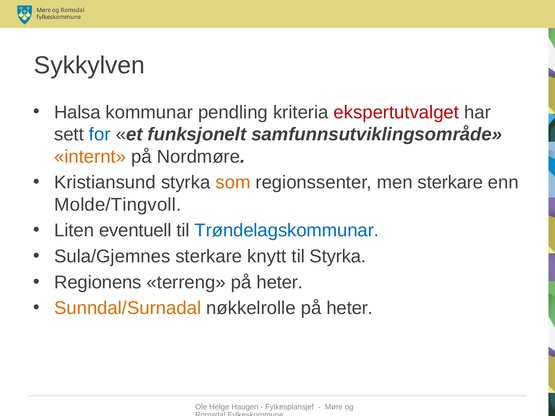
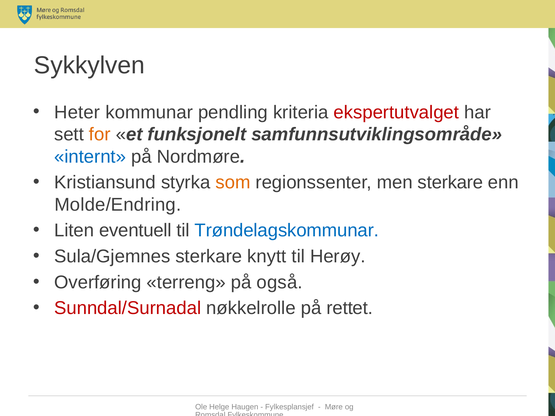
Halsa: Halsa -> Heter
for colour: blue -> orange
internt colour: orange -> blue
Molde/Tingvoll: Molde/Tingvoll -> Molde/Endring
til Styrka: Styrka -> Herøy
Regionens: Regionens -> Overføring
terreng på heter: heter -> også
Sunndal/Surnadal colour: orange -> red
nøkkelrolle på heter: heter -> rettet
